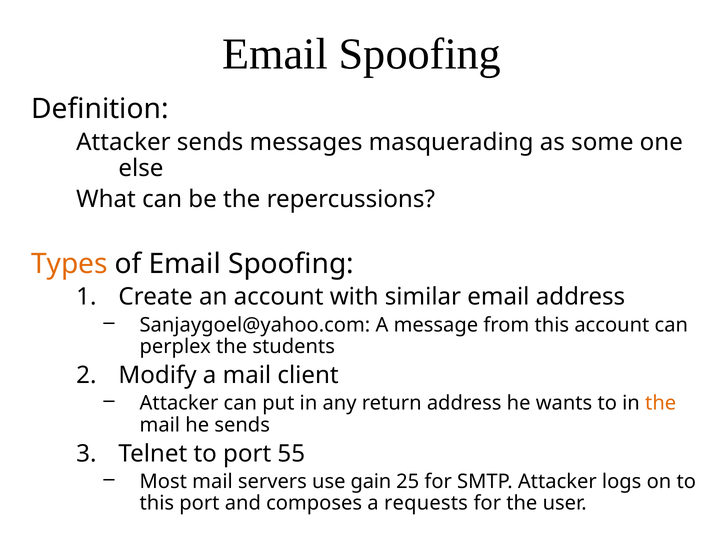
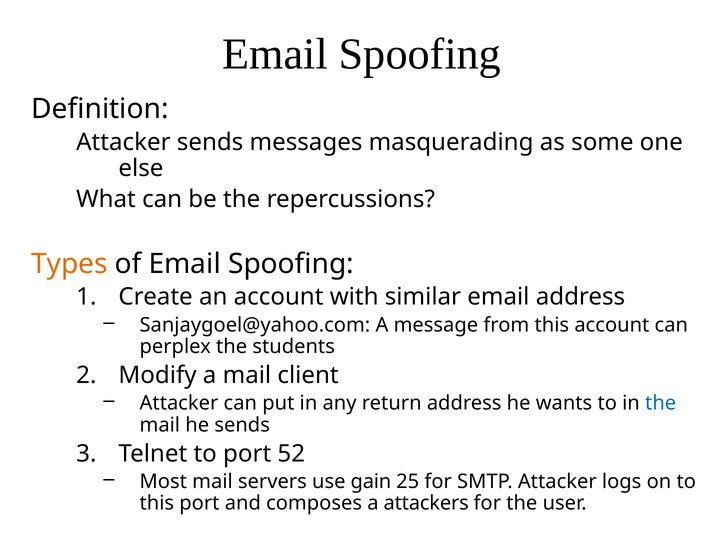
the at (661, 403) colour: orange -> blue
55: 55 -> 52
requests: requests -> attackers
